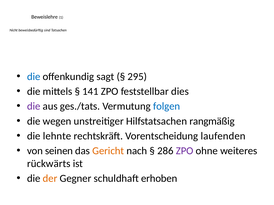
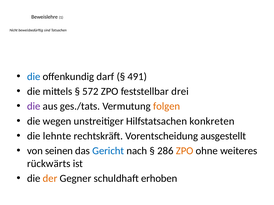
sagt: sagt -> darf
295: 295 -> 491
141: 141 -> 572
dies: dies -> drei
folgen colour: blue -> orange
rangmäßig: rangmäßig -> konkreten
laufenden: laufenden -> ausgestellt
Gericht colour: orange -> blue
ZPO at (185, 151) colour: purple -> orange
